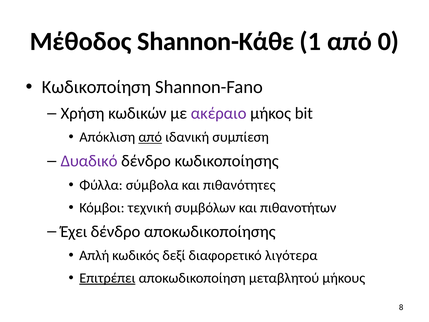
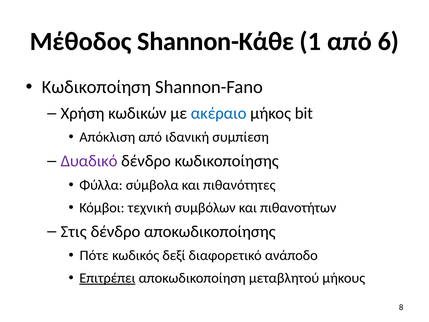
0: 0 -> 6
ακέραιο colour: purple -> blue
από at (150, 137) underline: present -> none
Έχει: Έχει -> Στις
Απλή: Απλή -> Πότε
λιγότερα: λιγότερα -> ανάποδο
